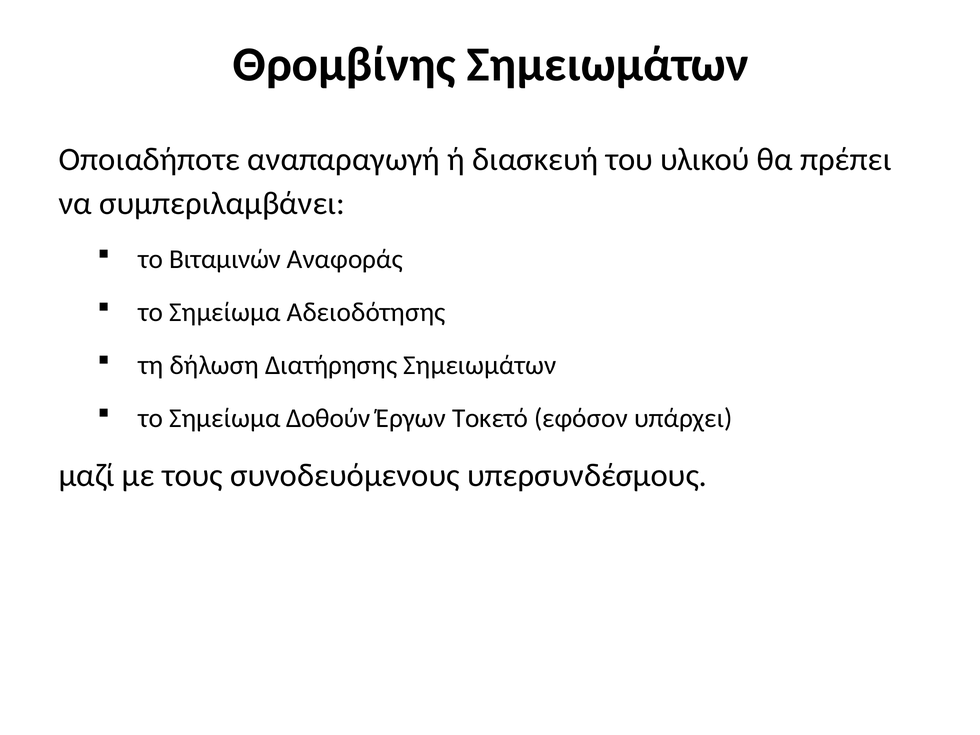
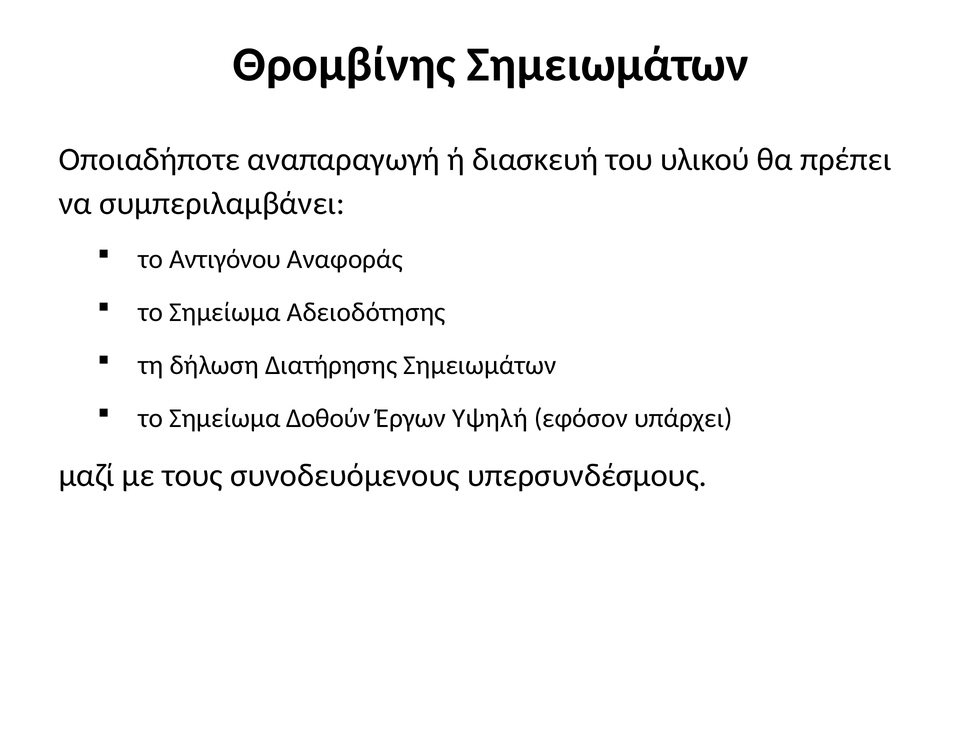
Βιταμινών: Βιταμινών -> Αντιγόνου
Τοκετό: Τοκετό -> Υψηλή
